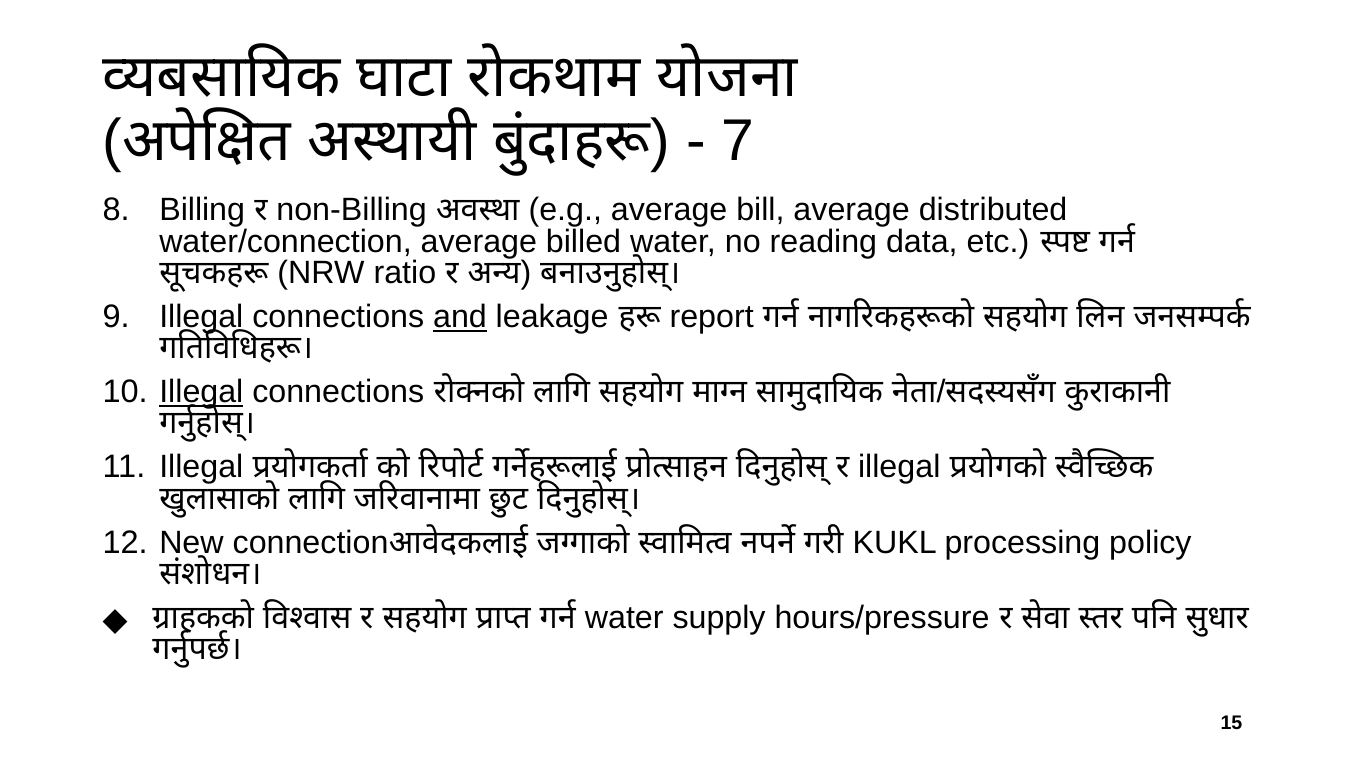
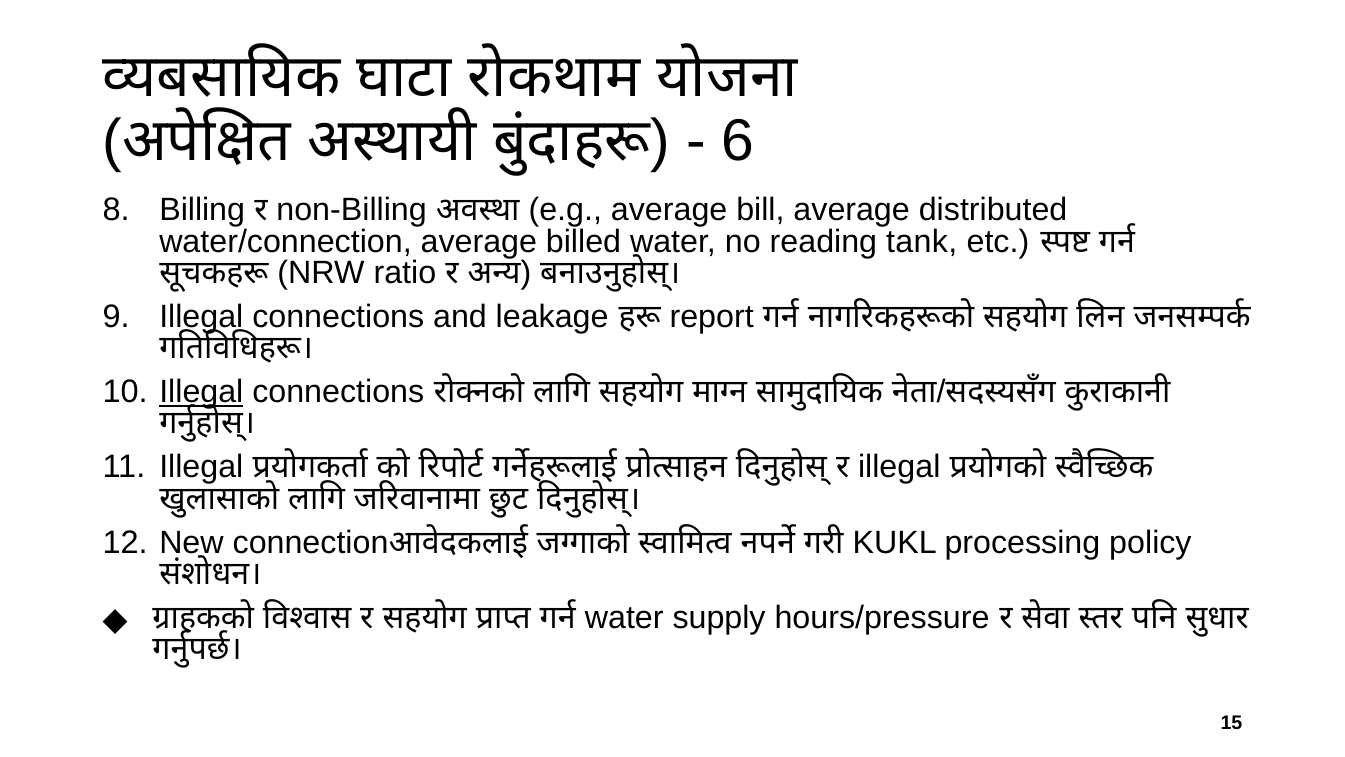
7: 7 -> 6
data: data -> tank
and underline: present -> none
